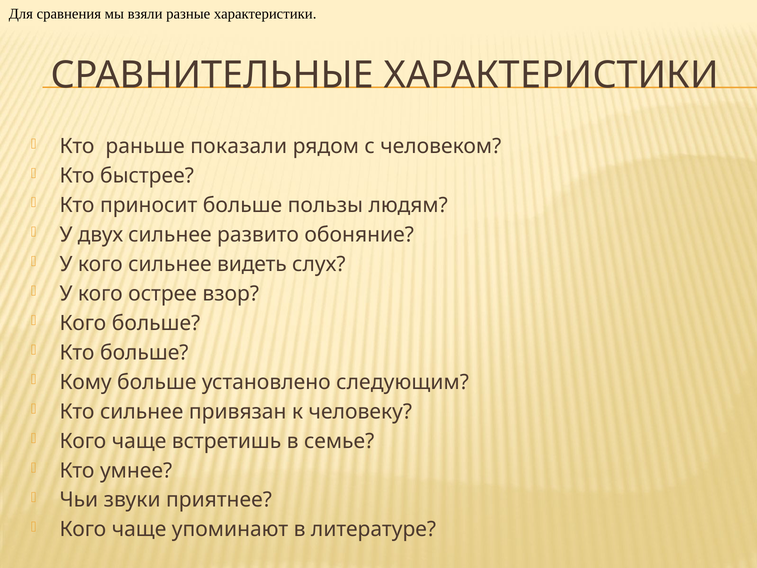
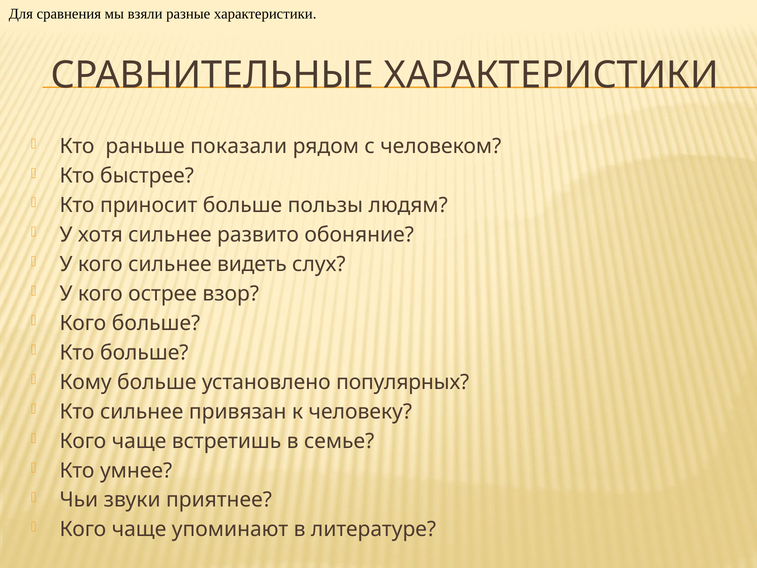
двух: двух -> хотя
следующим: следующим -> популярных
